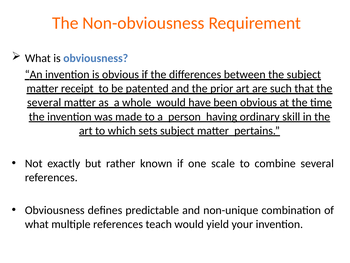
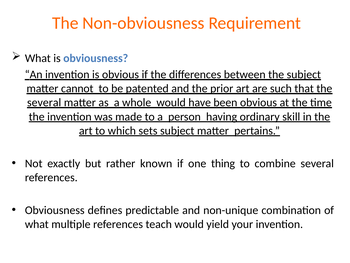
receipt: receipt -> cannot
scale: scale -> thing
